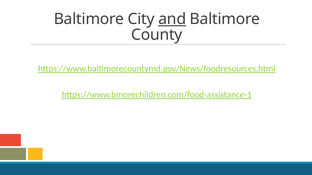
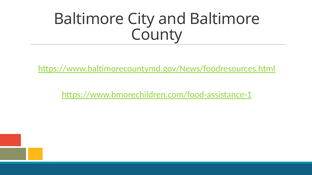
and underline: present -> none
